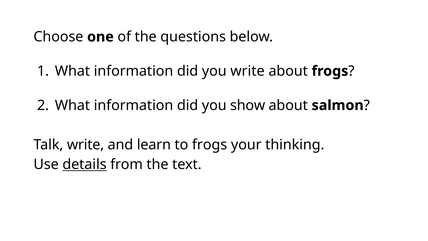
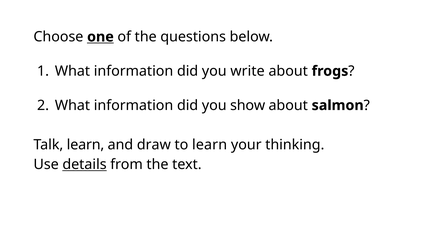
one underline: none -> present
Talk write: write -> learn
learn: learn -> draw
to frogs: frogs -> learn
